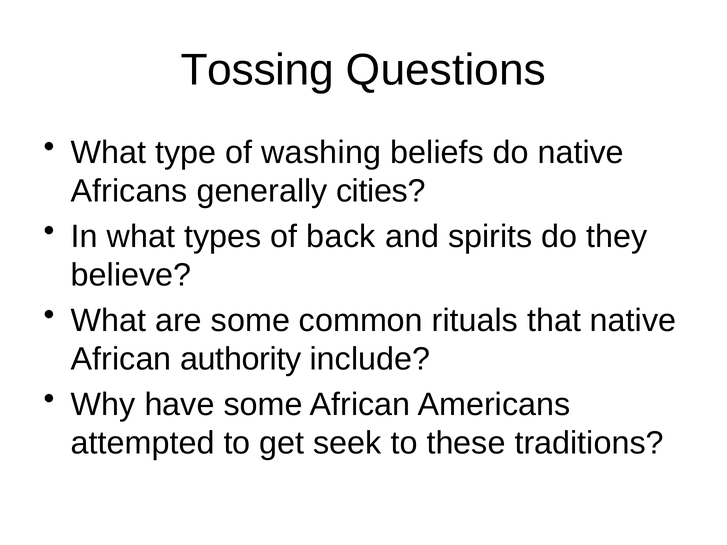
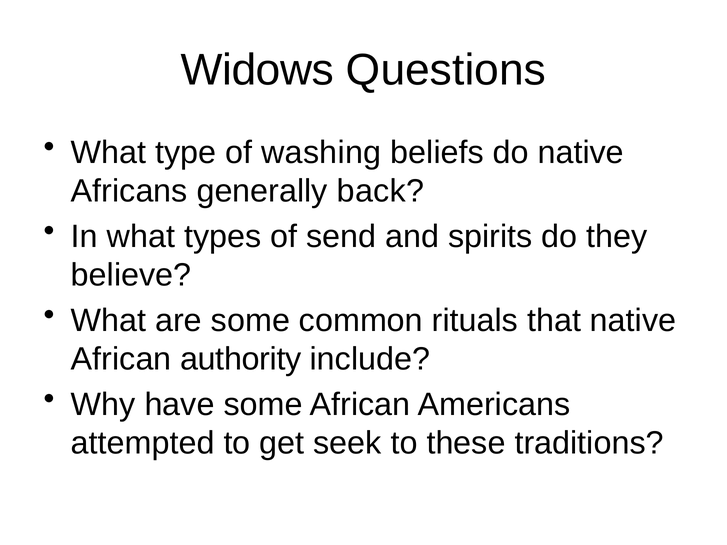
Tossing: Tossing -> Widows
cities: cities -> back
back: back -> send
